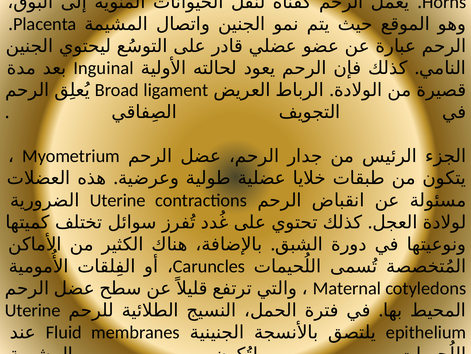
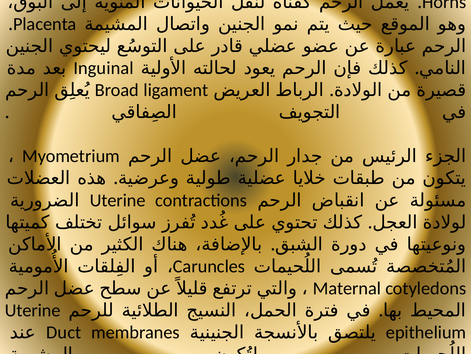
Fluid: Fluid -> Duct
